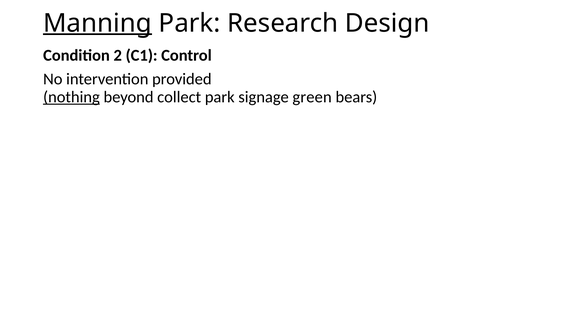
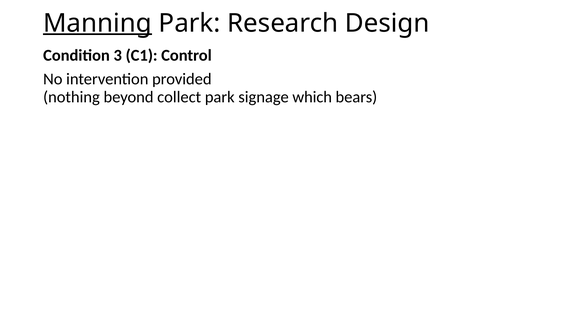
2: 2 -> 3
nothing underline: present -> none
green: green -> which
